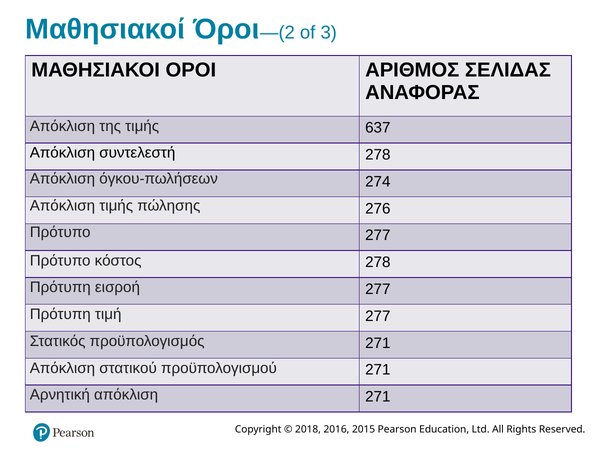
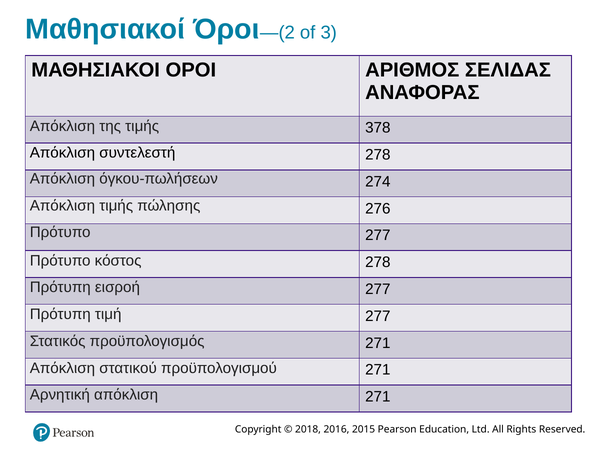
637: 637 -> 378
